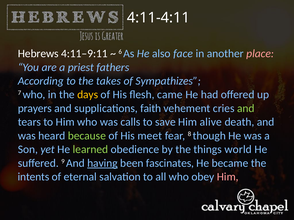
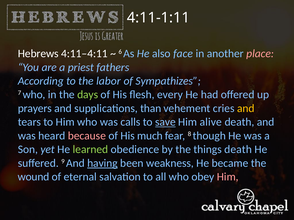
4:11-4:11: 4:11-4:11 -> 4:11-1:11
4:11–9:11: 4:11–9:11 -> 4:11–4:11
takes: takes -> labor
days colour: yellow -> light green
came: came -> every
faith: faith -> than
and at (246, 109) colour: light green -> yellow
save underline: none -> present
because colour: light green -> pink
meet: meet -> much
things world: world -> death
fascinates: fascinates -> weakness
intents: intents -> wound
